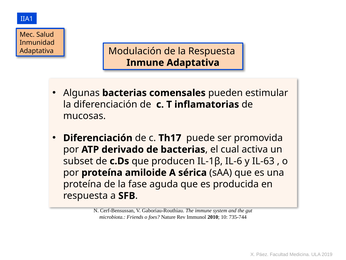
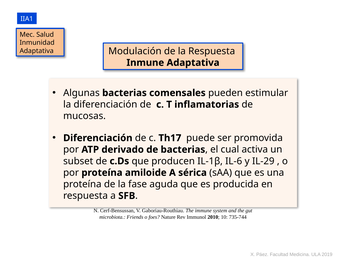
IL-63: IL-63 -> IL-29
